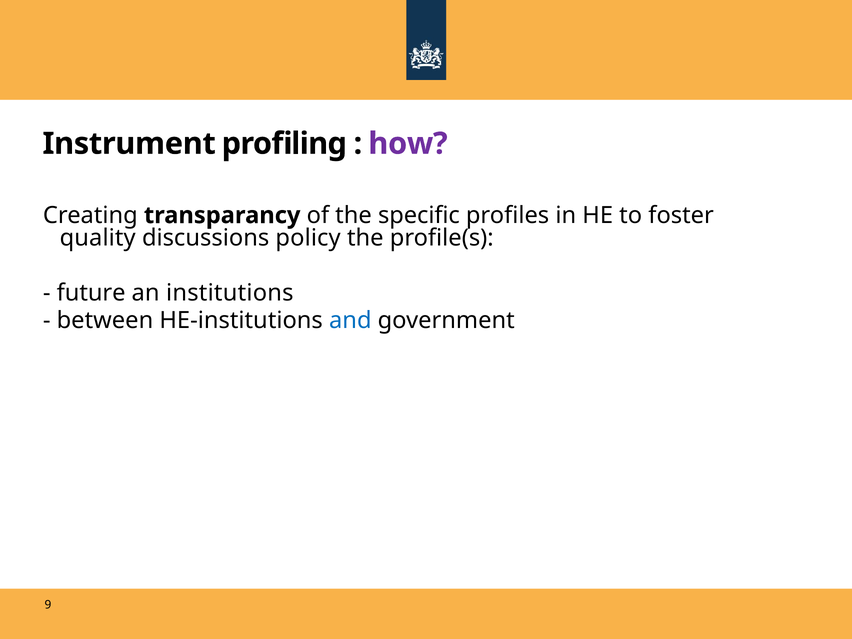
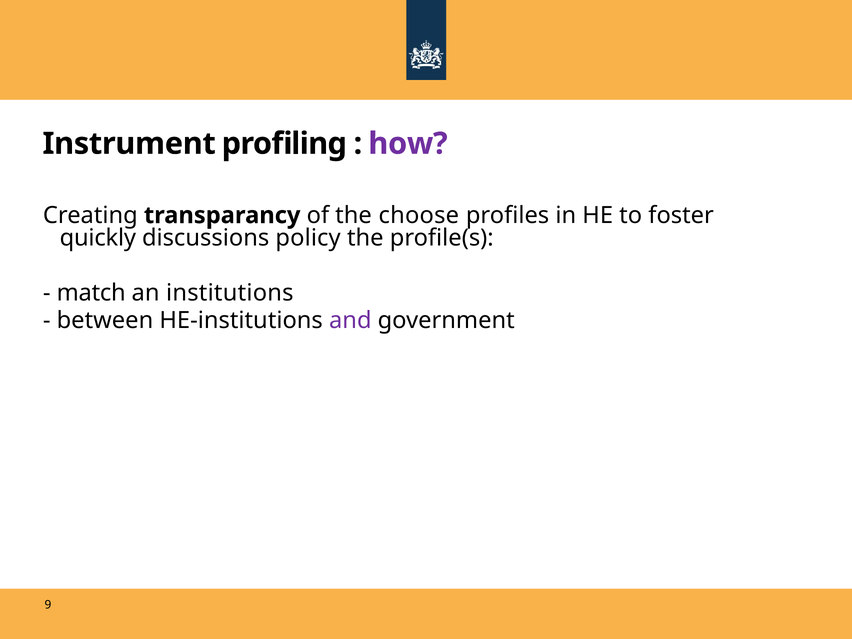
specific: specific -> choose
quality: quality -> quickly
future: future -> match
and colour: blue -> purple
